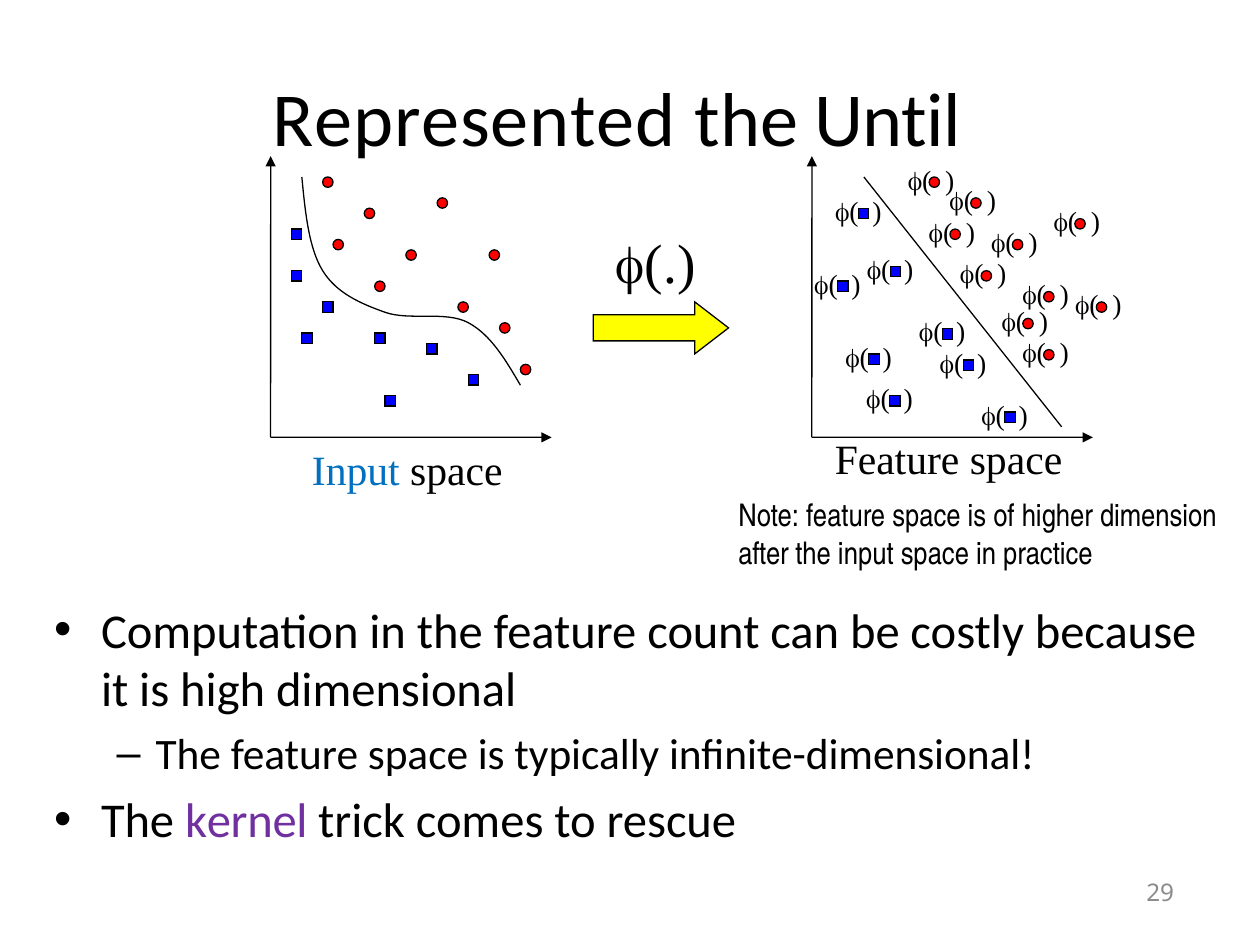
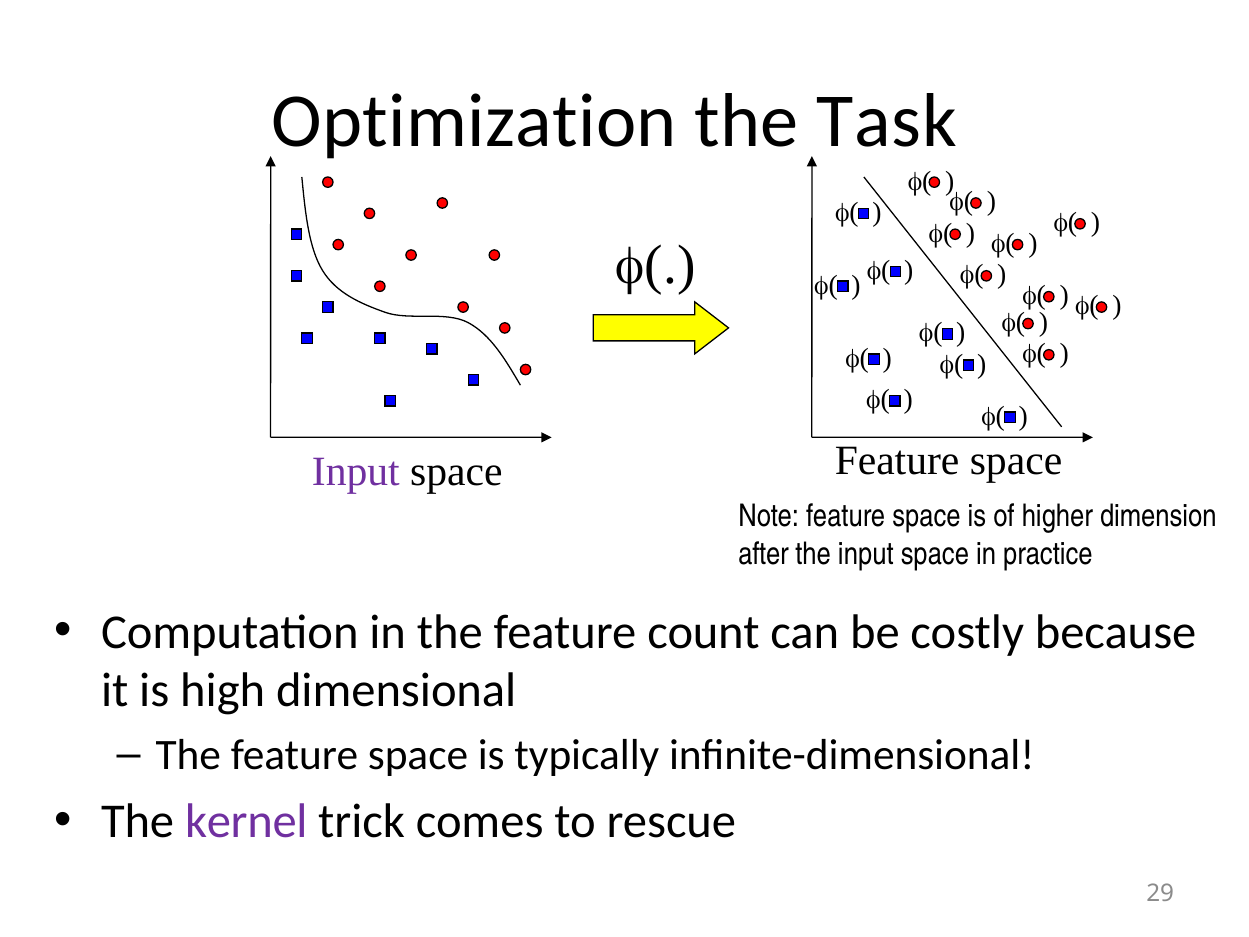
Represented: Represented -> Optimization
Until: Until -> Task
Input at (356, 471) colour: blue -> purple
